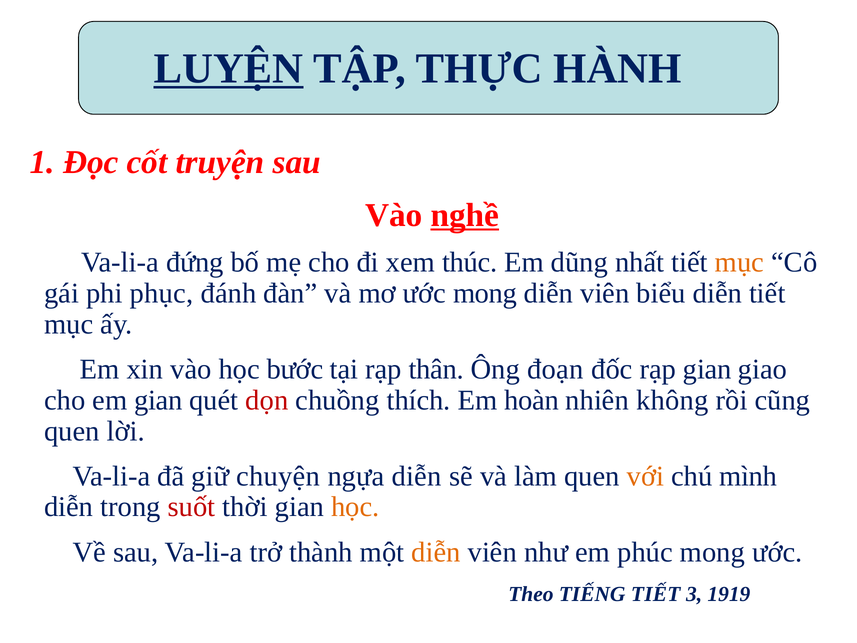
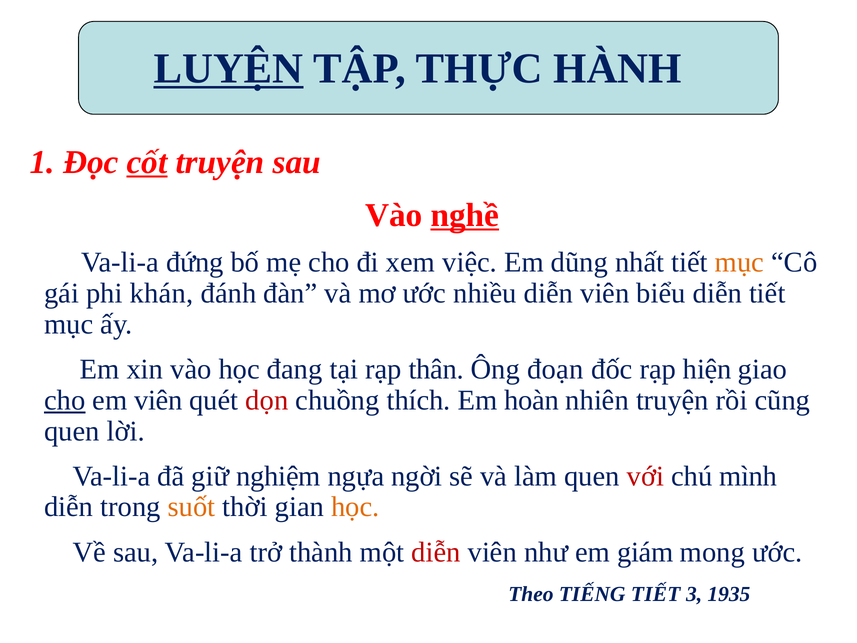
cốt underline: none -> present
thúc: thúc -> việc
phục: phục -> khán
ước mong: mong -> nhiều
bước: bước -> đang
rạp gian: gian -> hiện
cho at (65, 400) underline: none -> present
em gian: gian -> viên
nhiên không: không -> truyện
chuyện: chuyện -> nghiệm
ngựa diễn: diễn -> ngời
với colour: orange -> red
suốt colour: red -> orange
diễn at (436, 552) colour: orange -> red
phúc: phúc -> giám
1919: 1919 -> 1935
